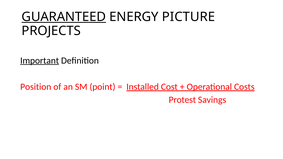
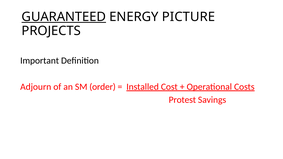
Important underline: present -> none
Position: Position -> Adjourn
point: point -> order
